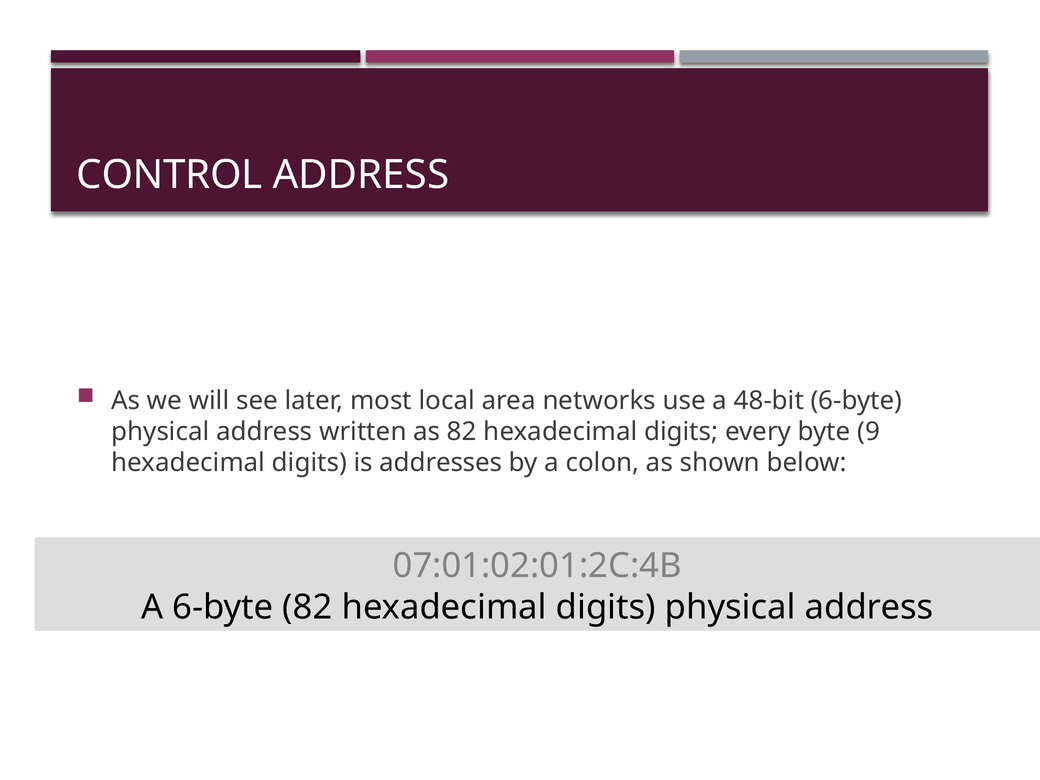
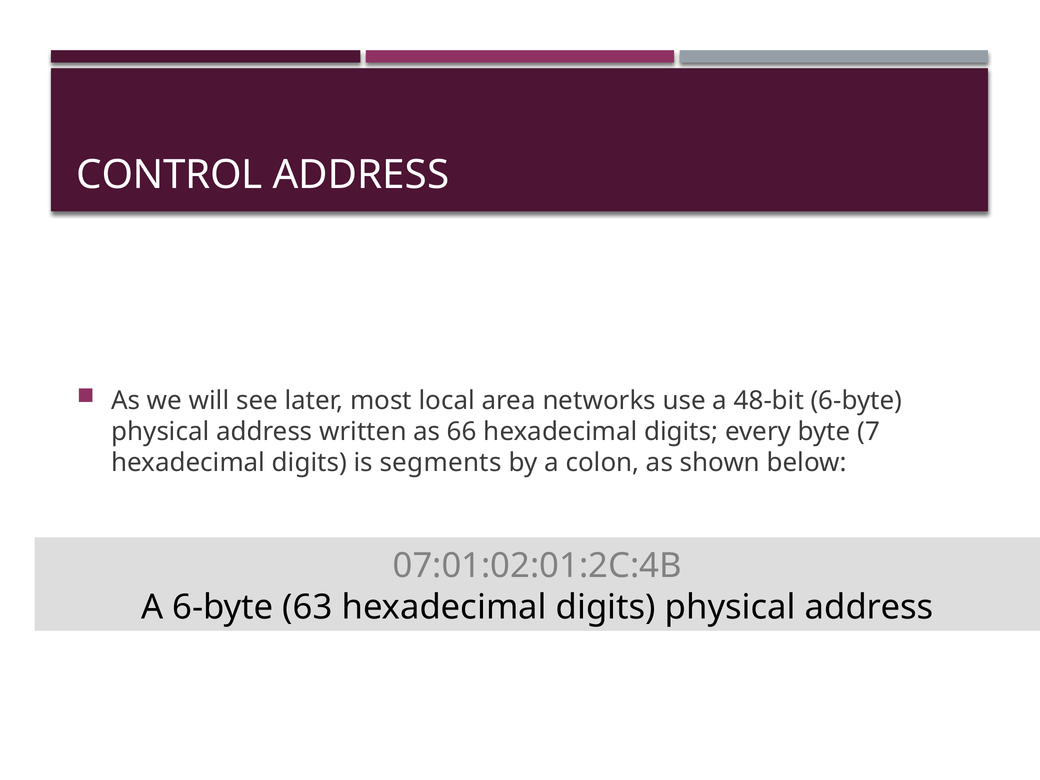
as 82: 82 -> 66
9: 9 -> 7
addresses: addresses -> segments
6-byte 82: 82 -> 63
